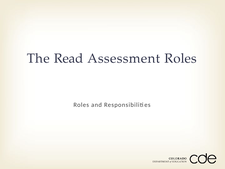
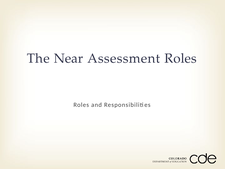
Read: Read -> Near
